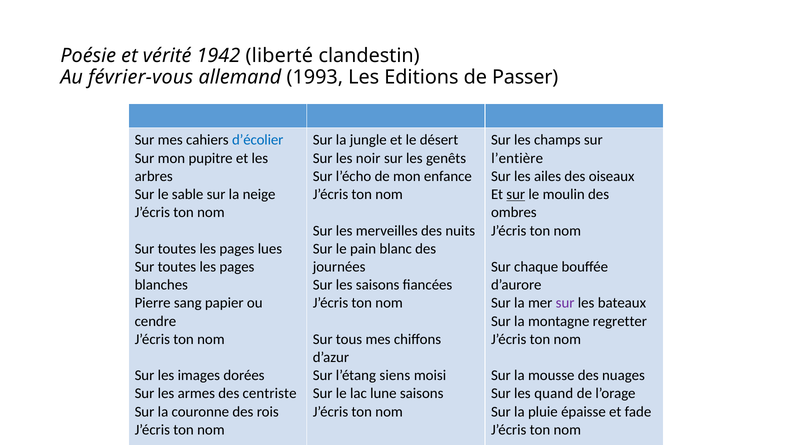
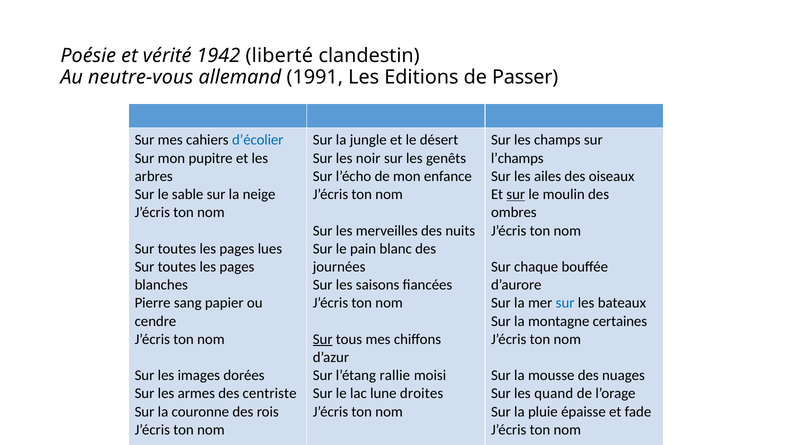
février-vous: février-vous -> neutre-vous
1993: 1993 -> 1991
l’entière: l’entière -> l’champs
sur at (565, 303) colour: purple -> blue
regretter: regretter -> certaines
Sur at (323, 340) underline: none -> present
siens: siens -> rallie
lune saisons: saisons -> droites
